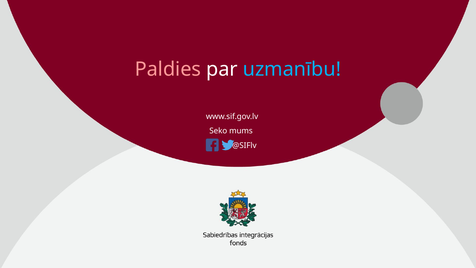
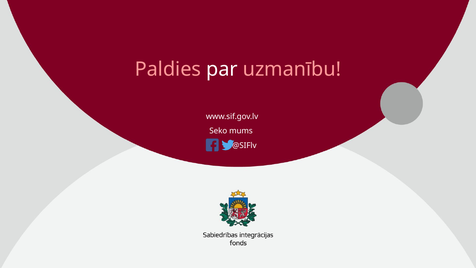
uzmanību colour: light blue -> pink
